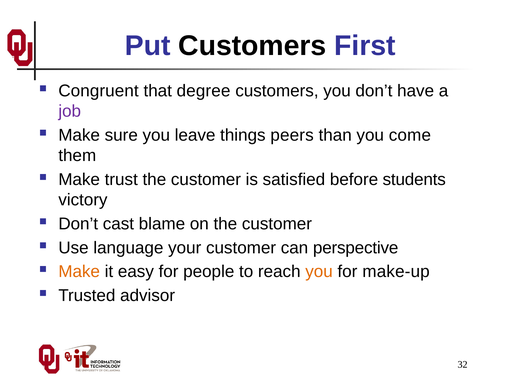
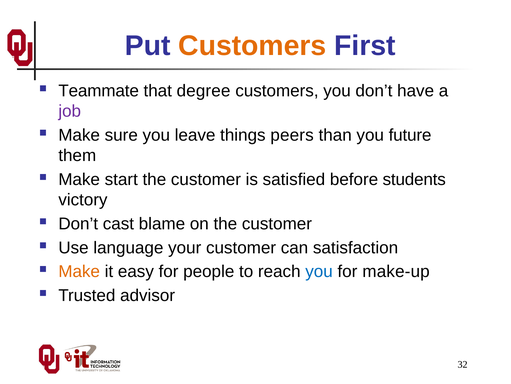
Customers at (252, 46) colour: black -> orange
Congruent: Congruent -> Teammate
come: come -> future
trust: trust -> start
perspective: perspective -> satisfaction
you at (319, 271) colour: orange -> blue
